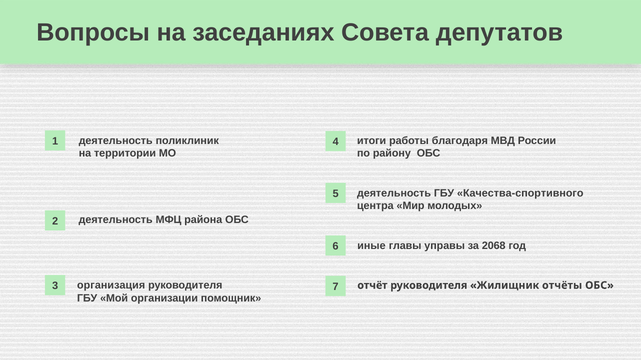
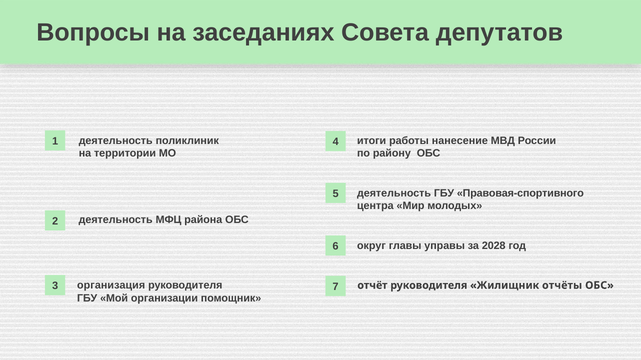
благодаря: благодаря -> нанесение
Качества-спортивного: Качества-спортивного -> Правовая-спортивного
иные: иные -> округ
2068: 2068 -> 2028
